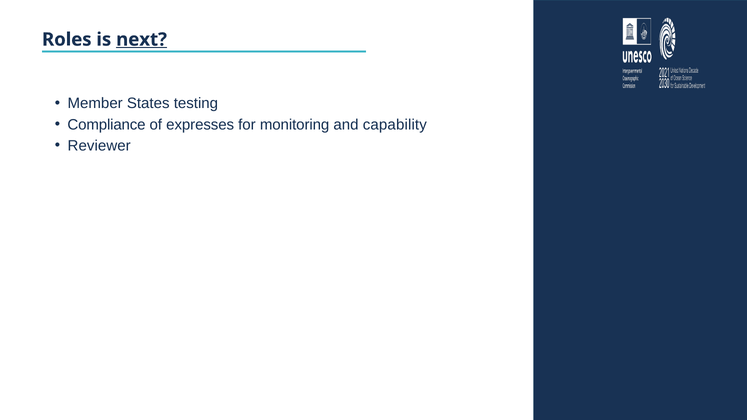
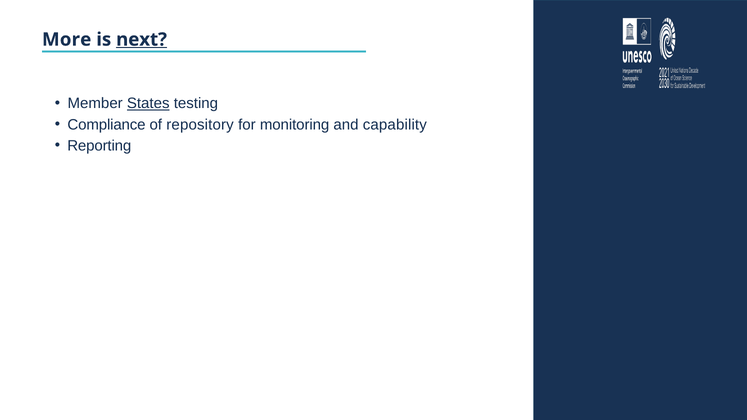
Roles: Roles -> More
States underline: none -> present
expresses: expresses -> repository
Reviewer: Reviewer -> Reporting
